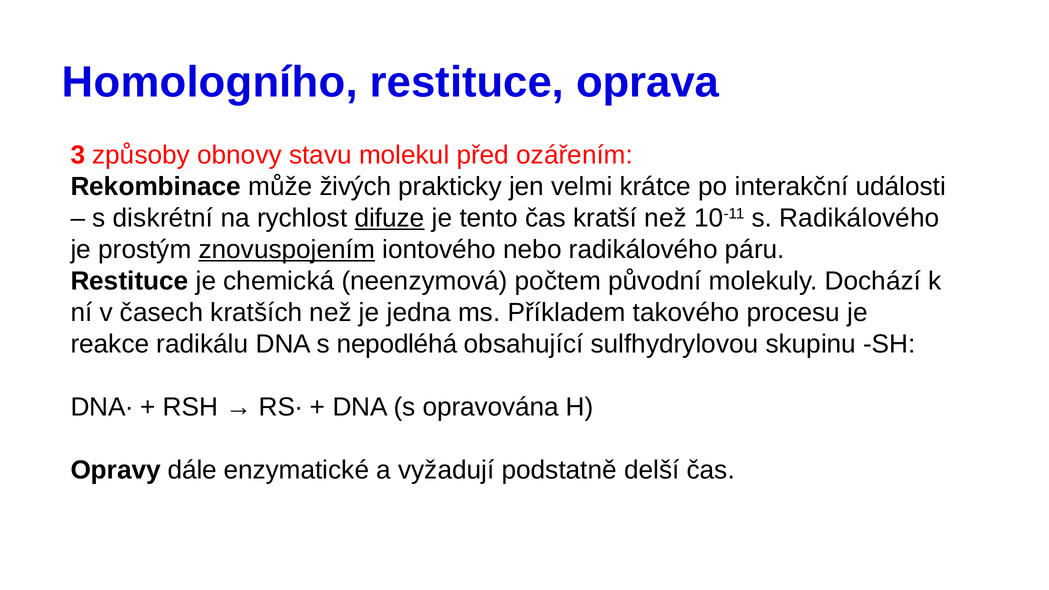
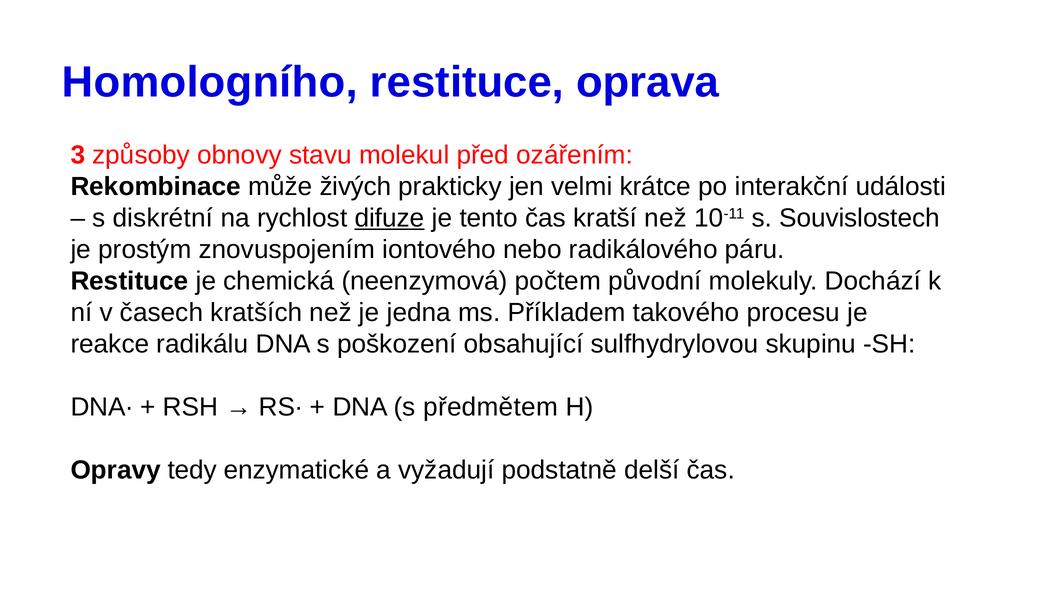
s Radikálového: Radikálového -> Souvislostech
znovuspojením underline: present -> none
nepodléhá: nepodléhá -> poškození
opravována: opravována -> předmětem
dále: dále -> tedy
